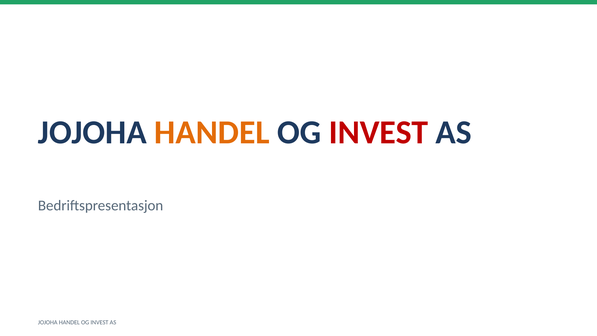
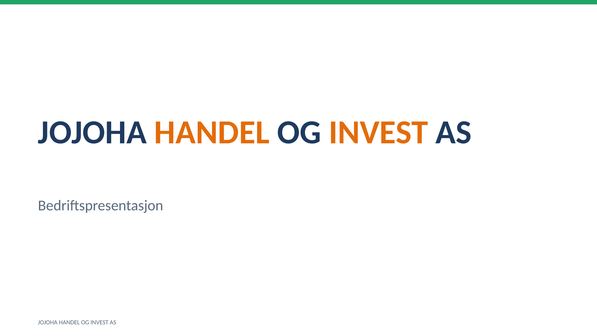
INVEST at (378, 132) colour: red -> orange
